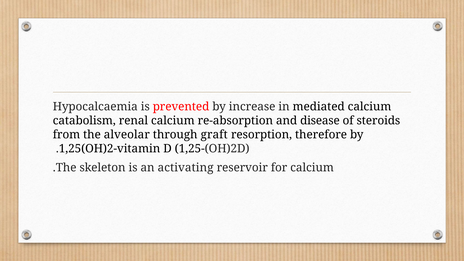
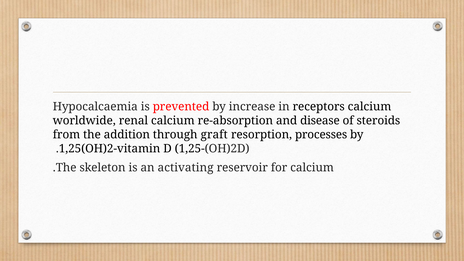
mediated: mediated -> receptors
catabolism: catabolism -> worldwide
alveolar: alveolar -> addition
therefore: therefore -> processes
